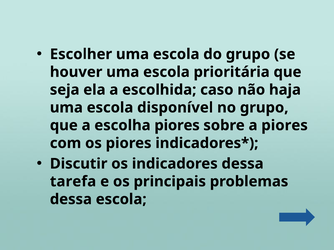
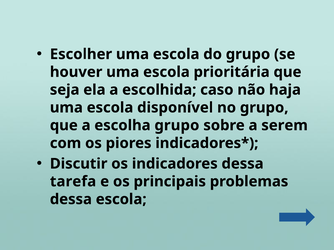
escolha piores: piores -> grupo
a piores: piores -> serem
